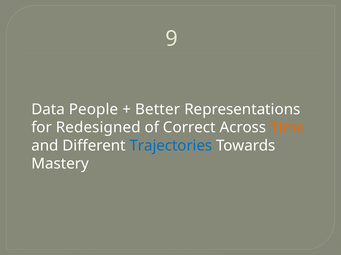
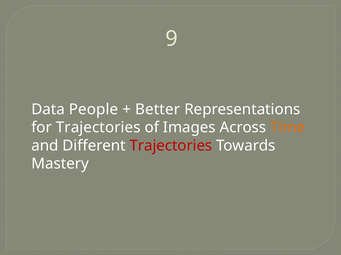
for Redesigned: Redesigned -> Trajectories
Correct: Correct -> Images
Trajectories at (171, 146) colour: blue -> red
